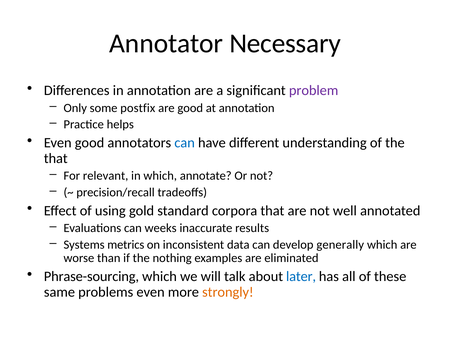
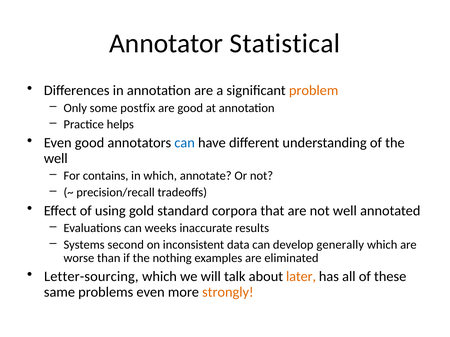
Necessary: Necessary -> Statistical
problem colour: purple -> orange
that at (56, 159): that -> well
relevant: relevant -> contains
metrics: metrics -> second
Phrase-sourcing: Phrase-sourcing -> Letter-sourcing
later colour: blue -> orange
